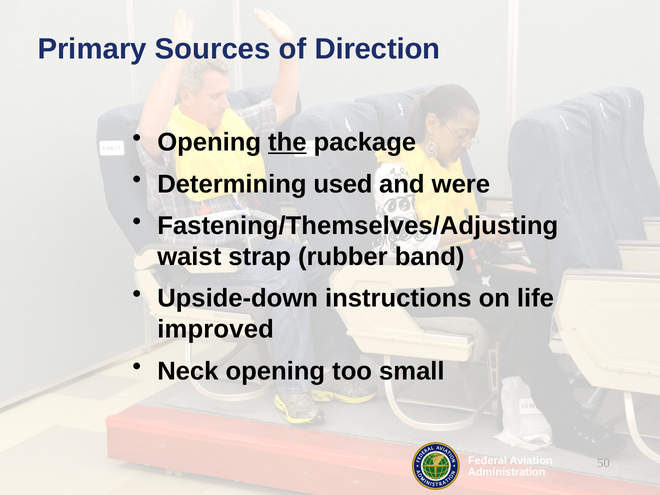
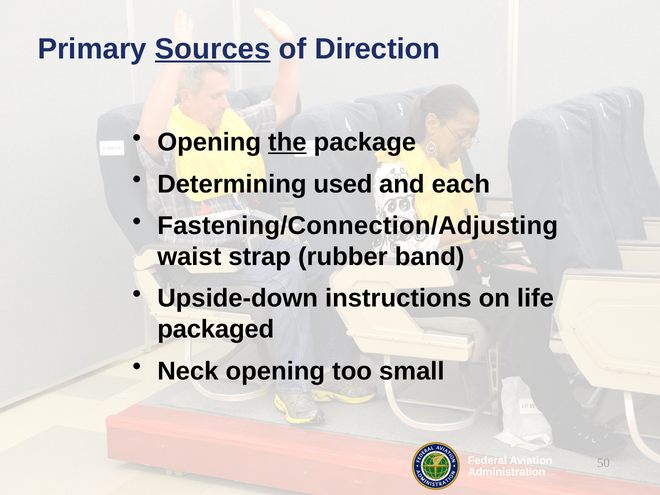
Sources underline: none -> present
were: were -> each
Fastening/Themselves/Adjusting: Fastening/Themselves/Adjusting -> Fastening/Connection/Adjusting
improved: improved -> packaged
